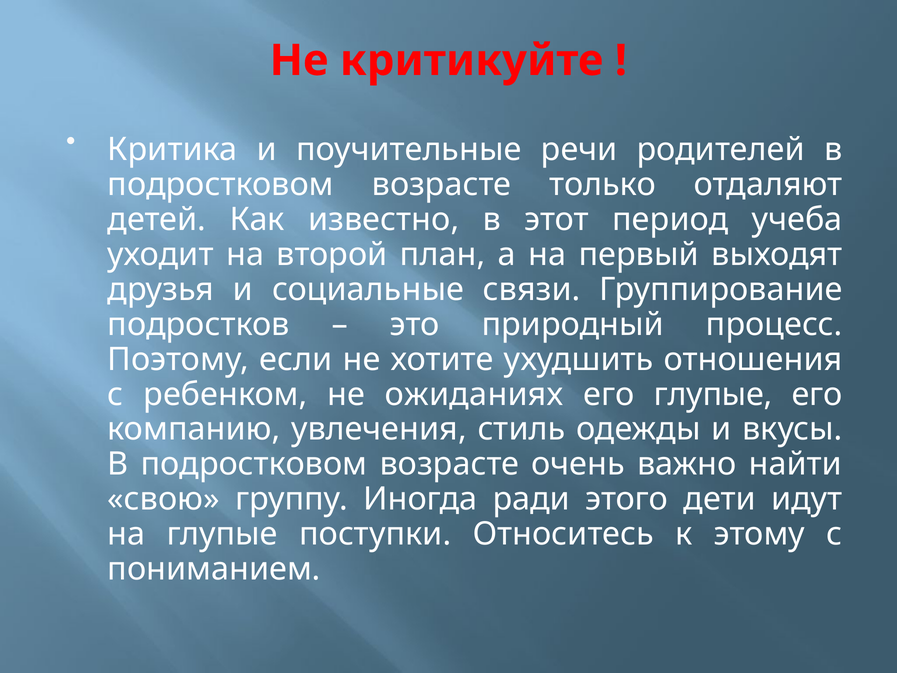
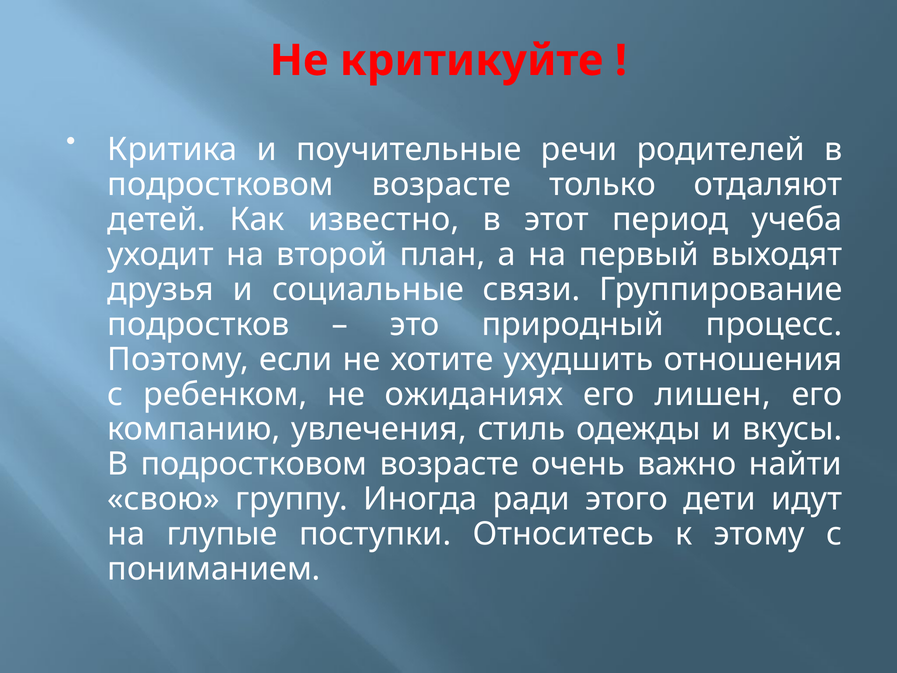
его глупые: глупые -> лишен
